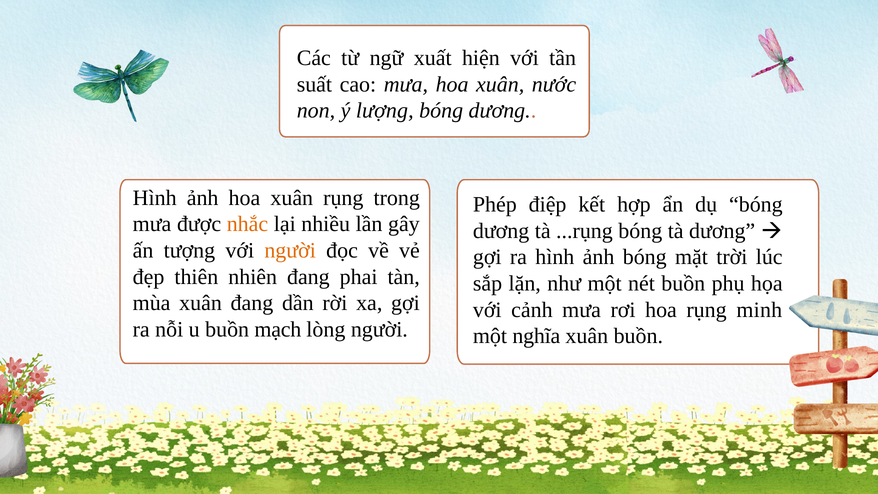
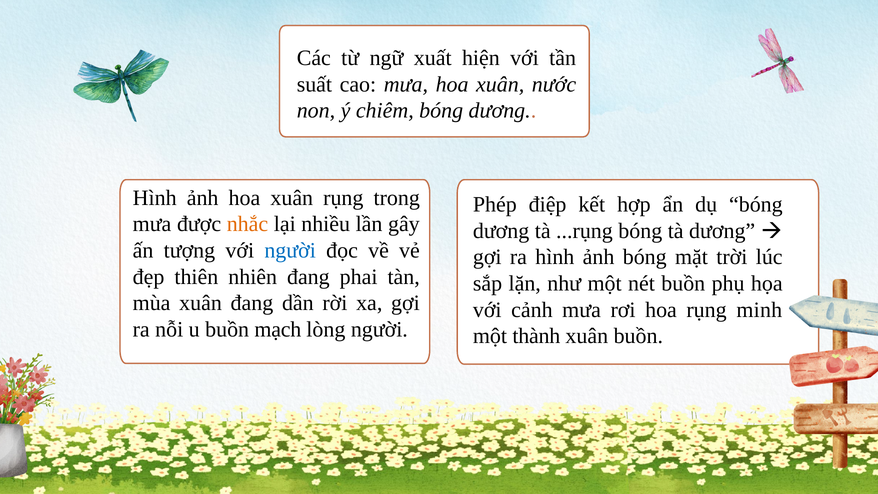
lượng: lượng -> chiêm
người at (290, 250) colour: orange -> blue
nghĩa: nghĩa -> thành
